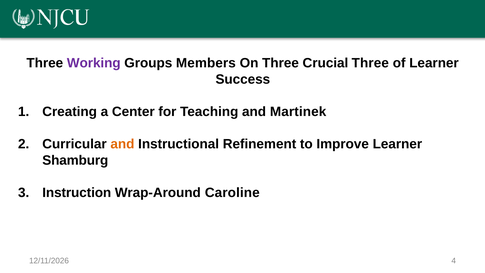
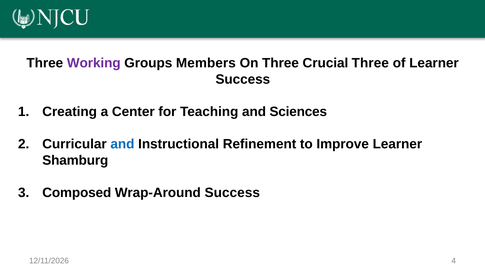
Martinek: Martinek -> Sciences
and at (122, 144) colour: orange -> blue
Instruction: Instruction -> Composed
Wrap-Around Caroline: Caroline -> Success
